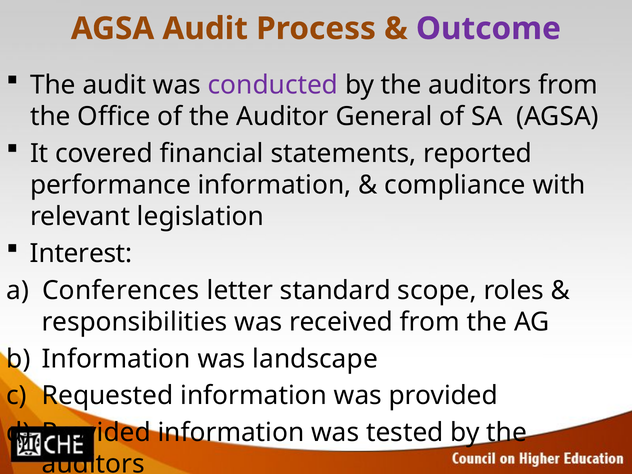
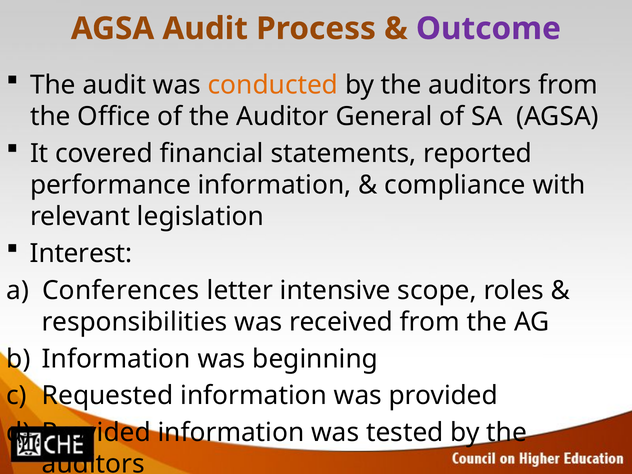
conducted colour: purple -> orange
standard: standard -> intensive
landscape: landscape -> beginning
